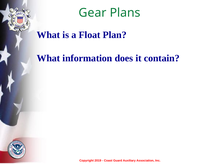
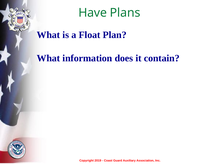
Gear: Gear -> Have
